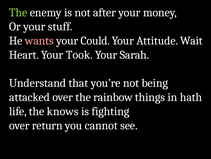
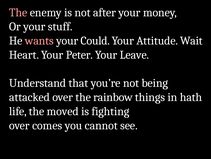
The at (18, 12) colour: light green -> pink
Took: Took -> Peter
Sarah: Sarah -> Leave
knows: knows -> moved
return: return -> comes
